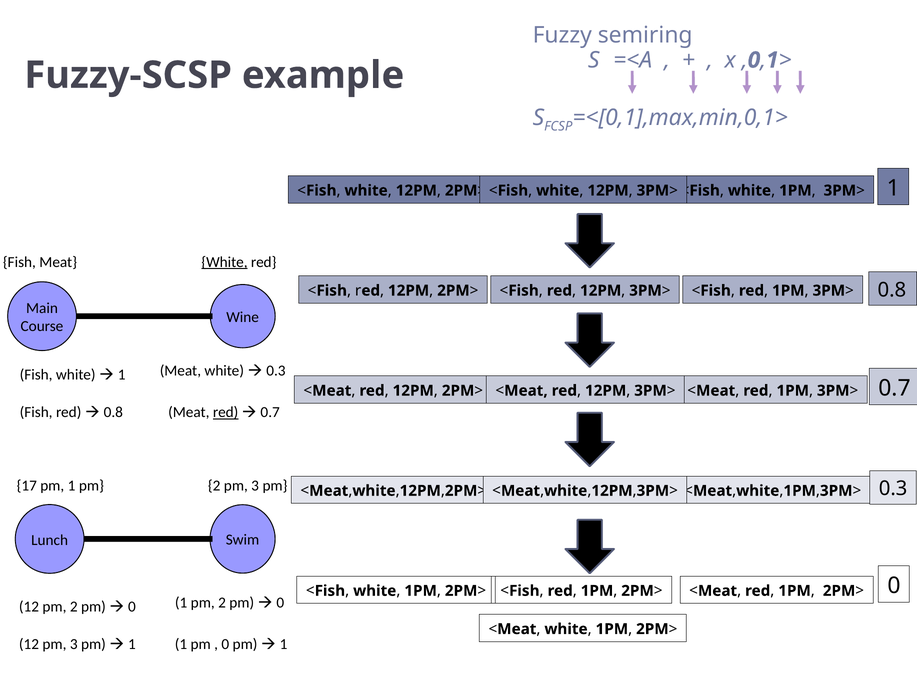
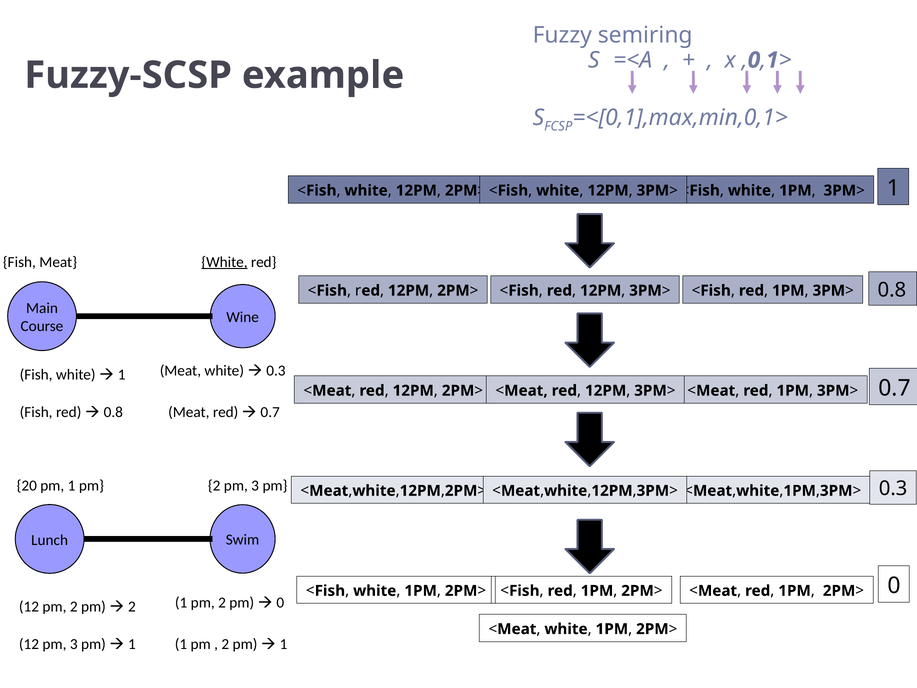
red at (226, 412) underline: present -> none
17: 17 -> 20
0 at (132, 606): 0 -> 2
0 at (225, 644): 0 -> 2
